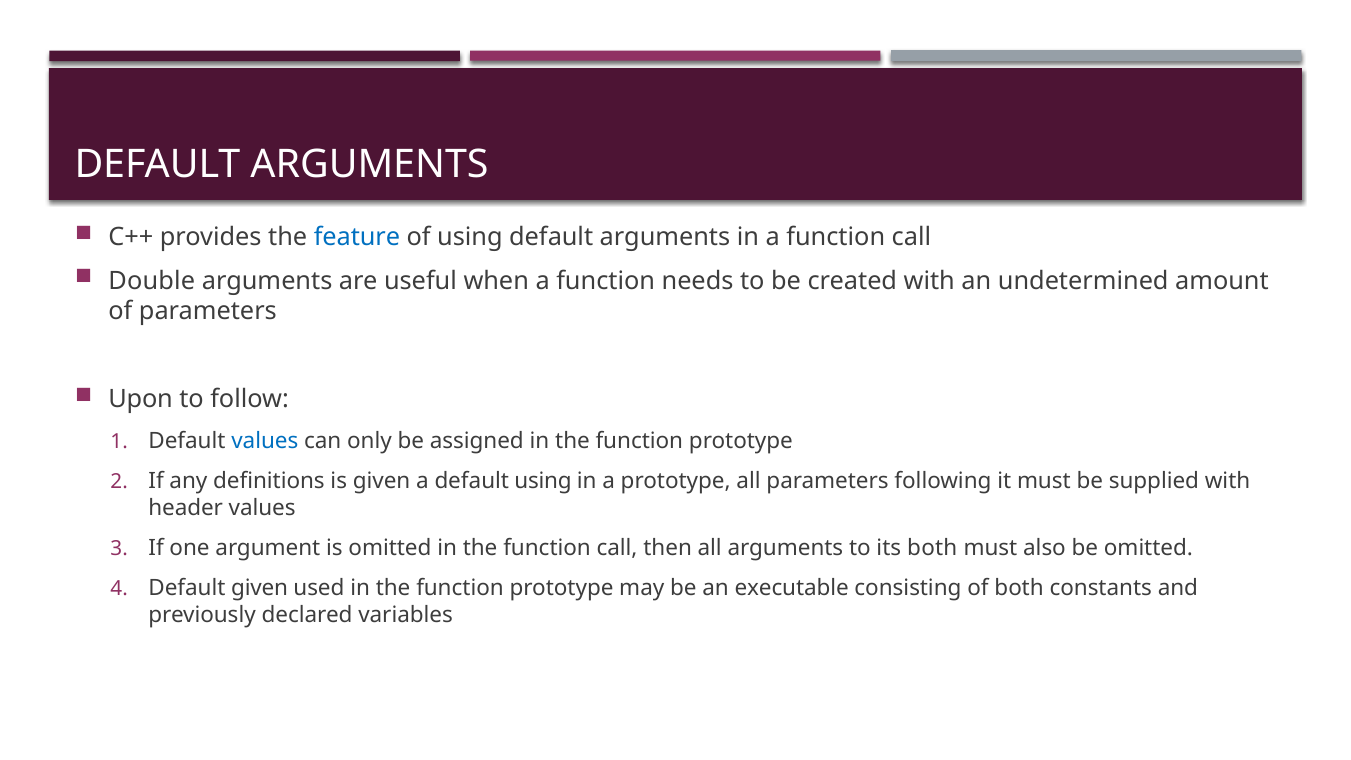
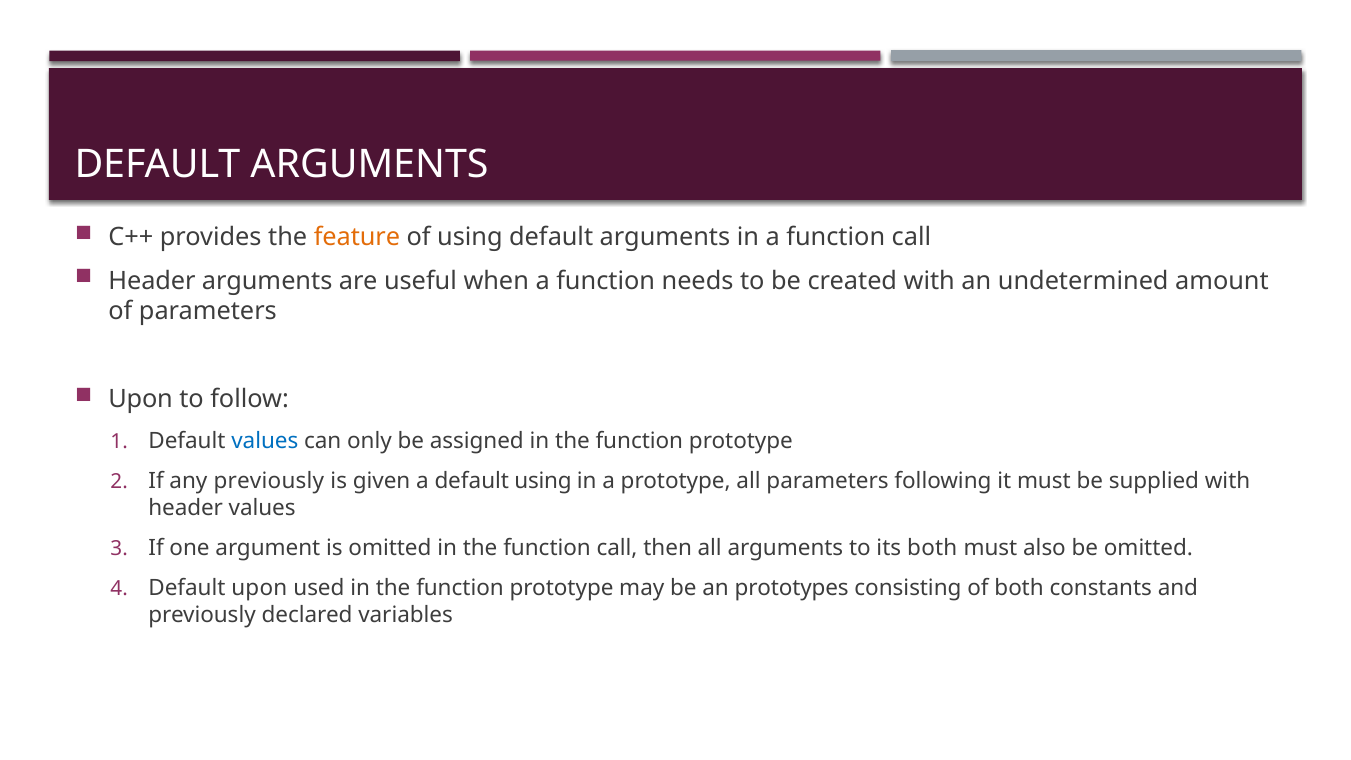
feature colour: blue -> orange
Double at (152, 281): Double -> Header
any definitions: definitions -> previously
Default given: given -> upon
executable: executable -> prototypes
